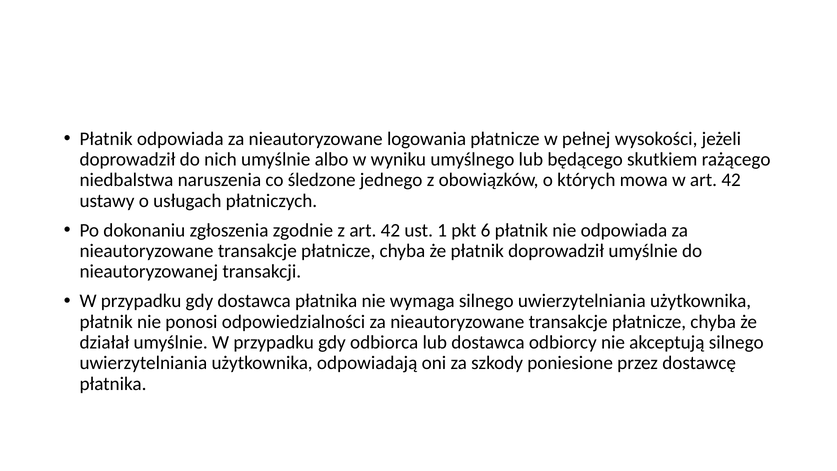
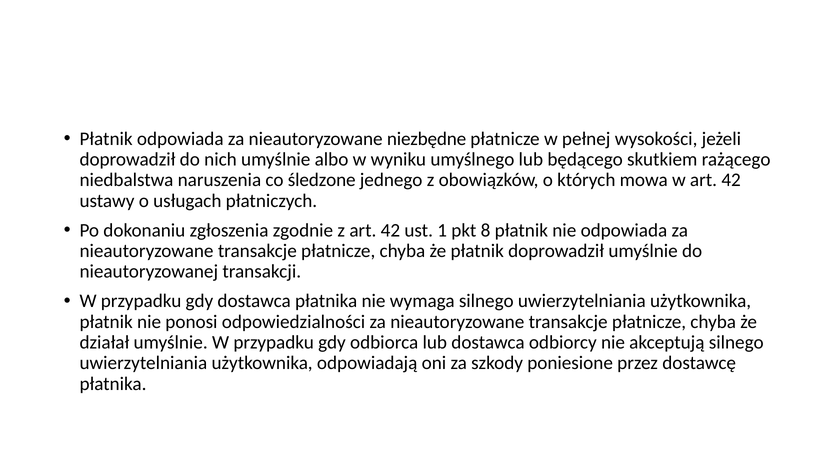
logowania: logowania -> niezbędne
6: 6 -> 8
